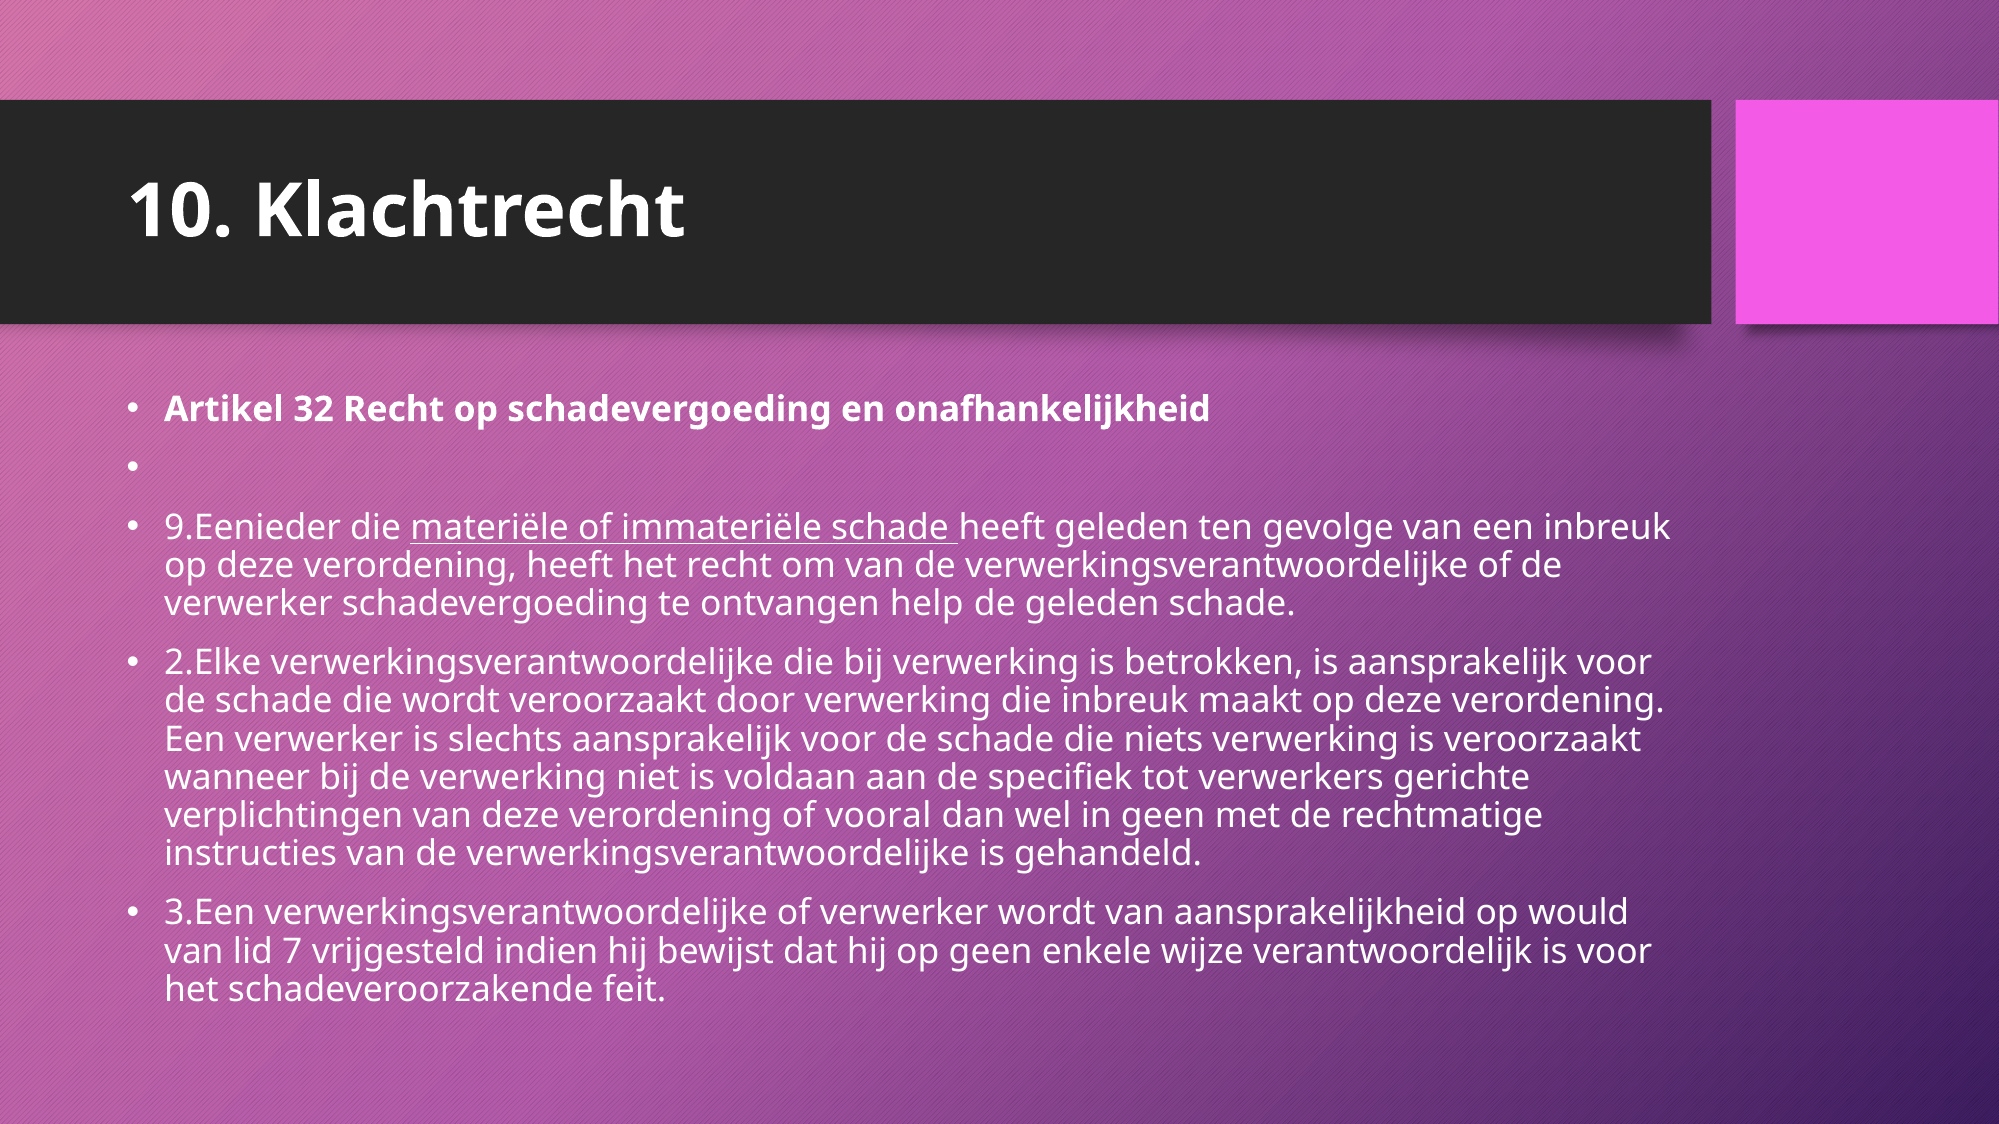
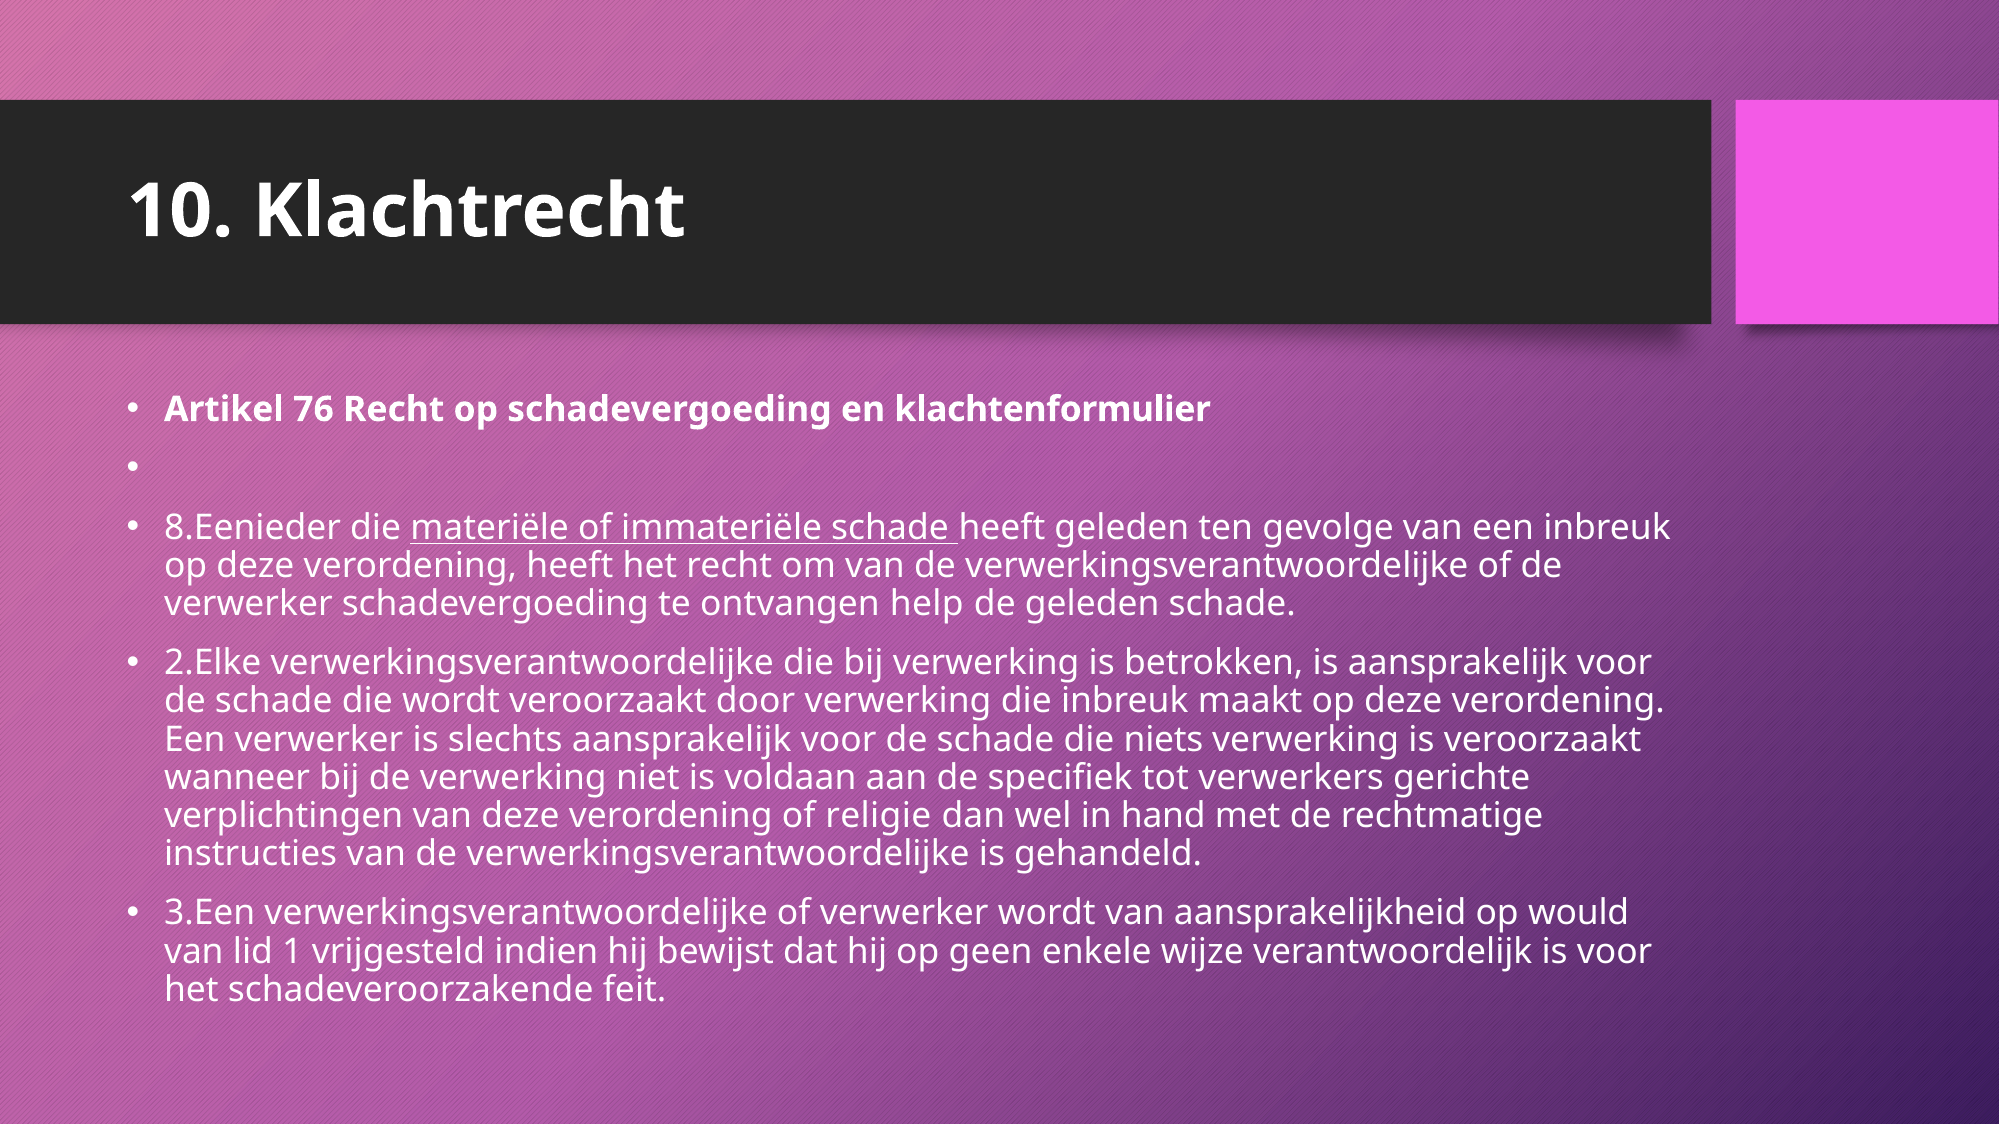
32: 32 -> 76
onafhankelijkheid: onafhankelijkheid -> klachtenformulier
9.Eenieder: 9.Eenieder -> 8.Eenieder
vooral: vooral -> religie
in geen: geen -> hand
7: 7 -> 1
